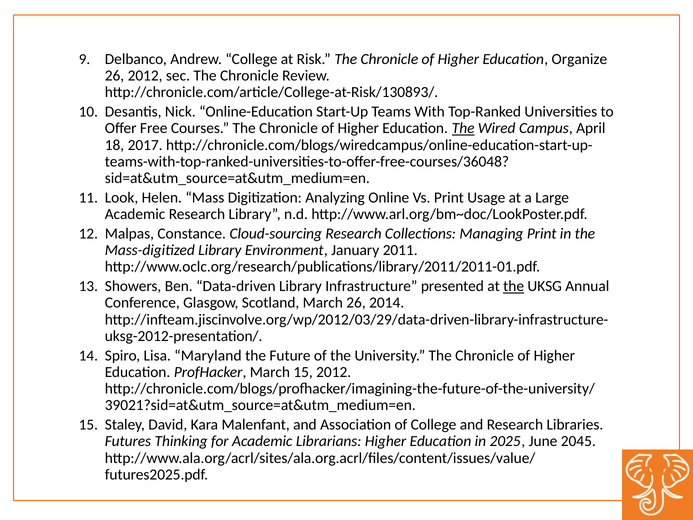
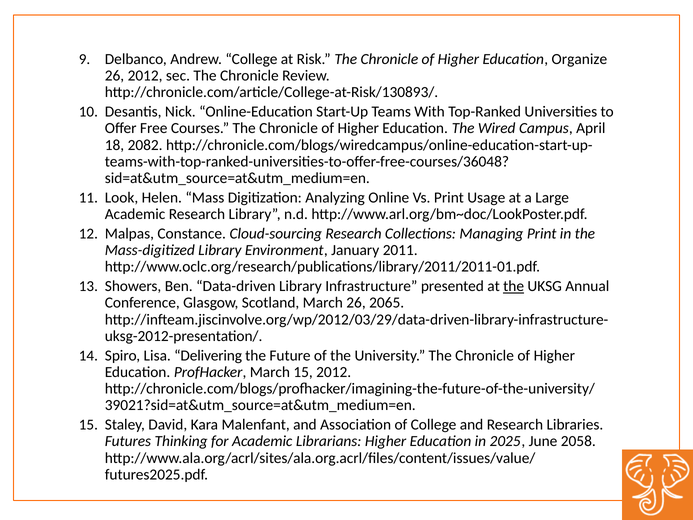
The at (463, 128) underline: present -> none
2017: 2017 -> 2082
2014: 2014 -> 2065
Maryland: Maryland -> Delivering
2045: 2045 -> 2058
